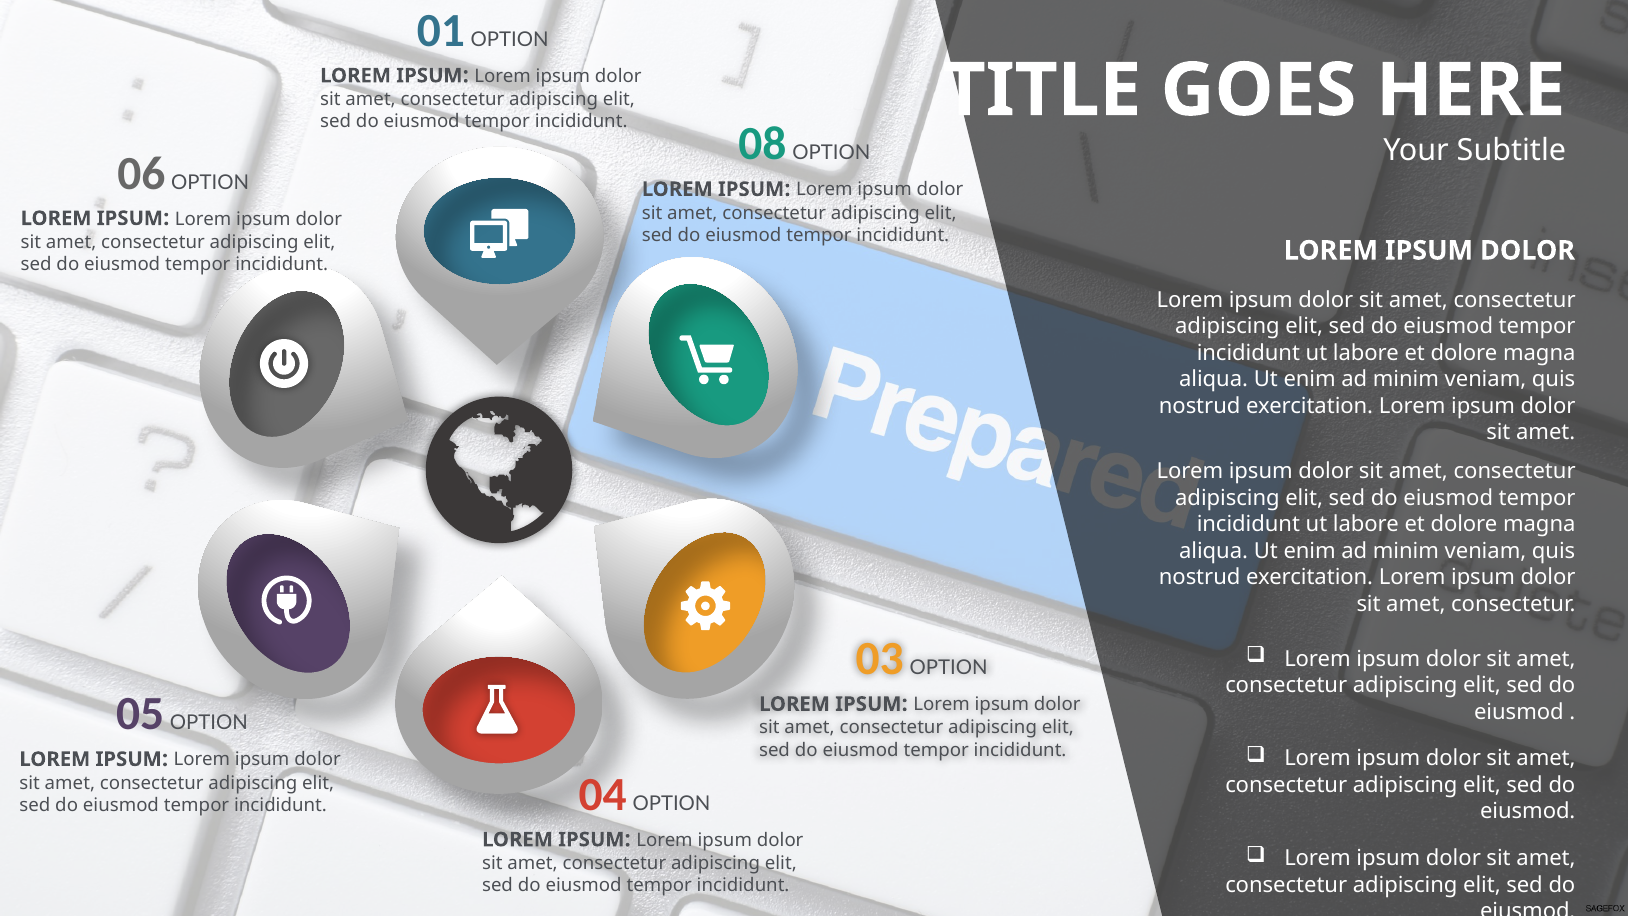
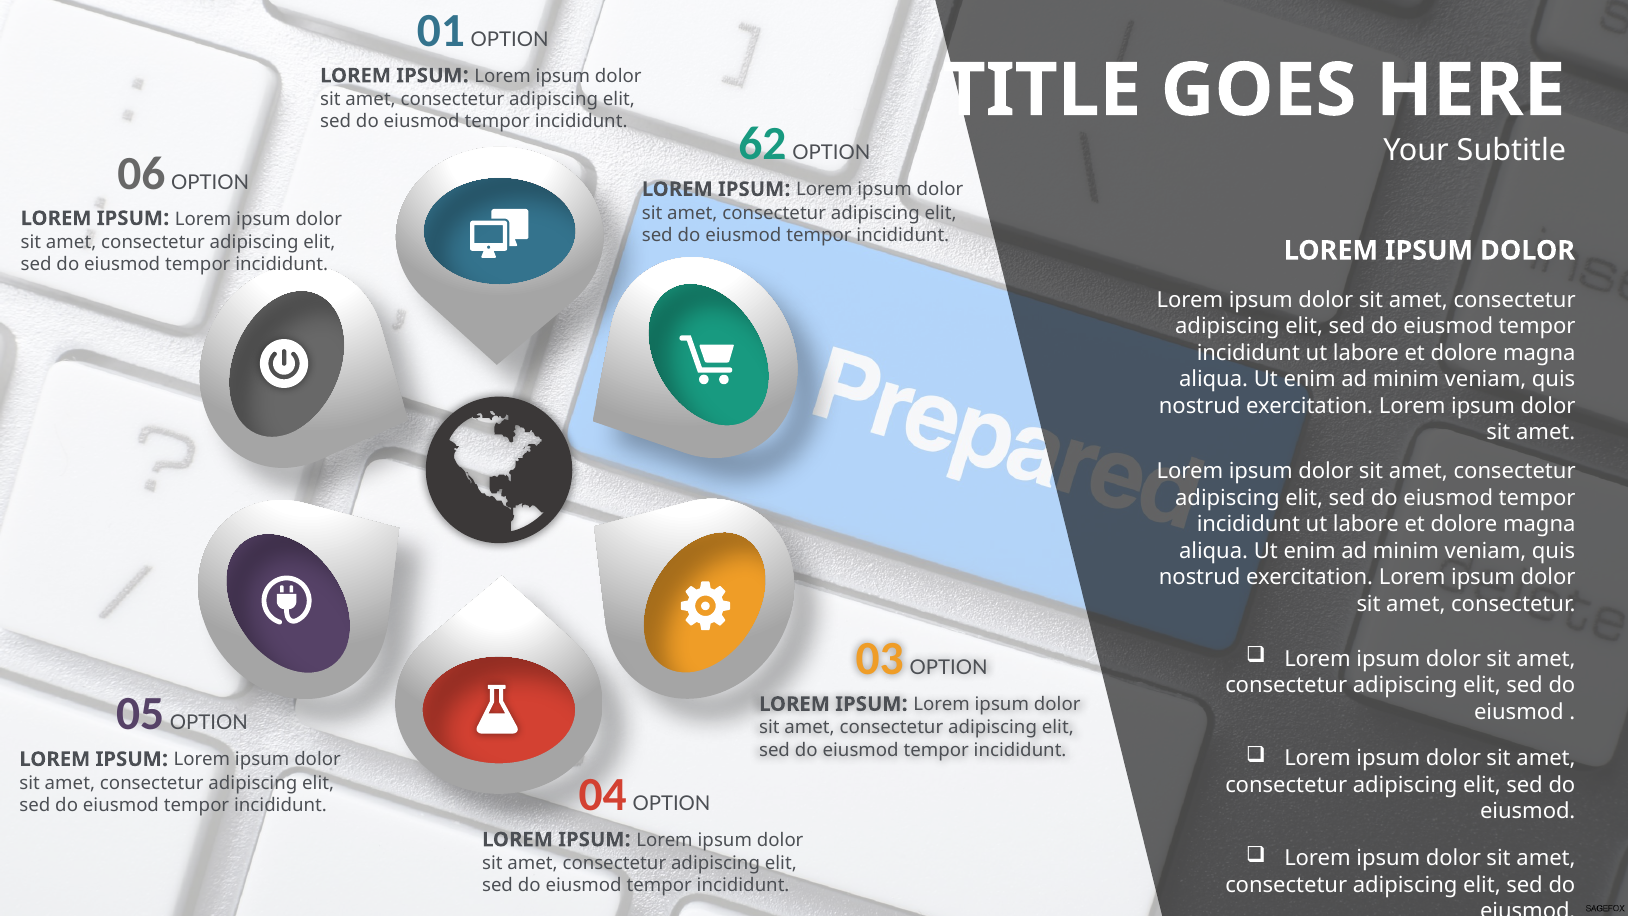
08: 08 -> 62
